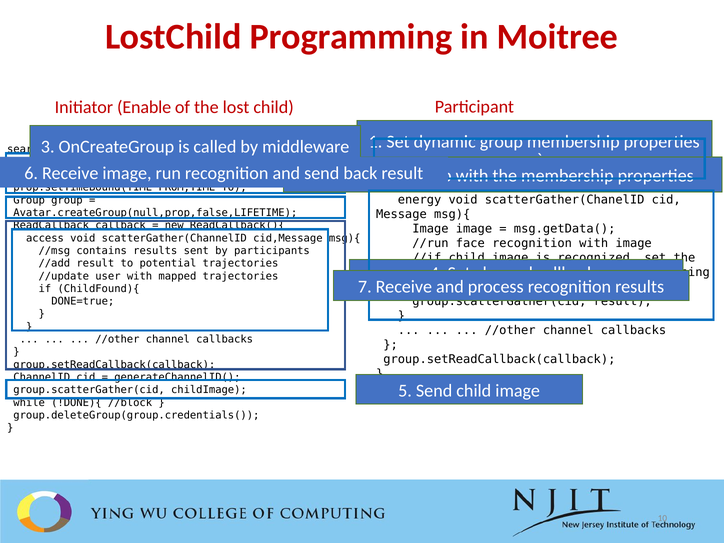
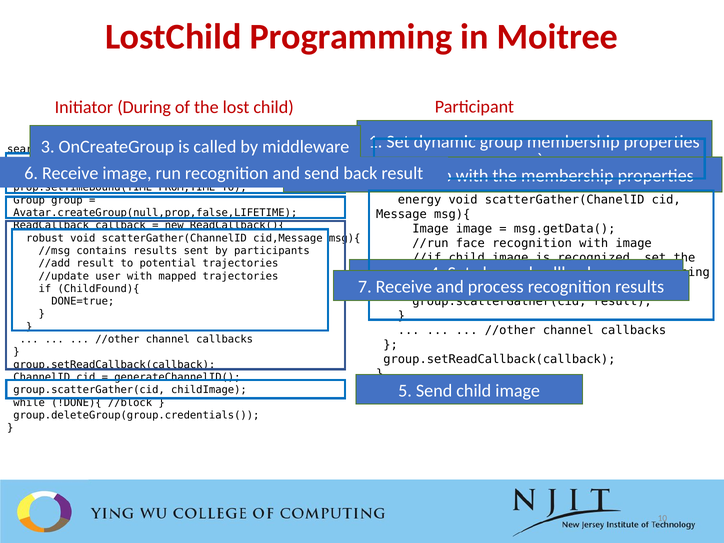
Enable: Enable -> During
access: access -> robust
